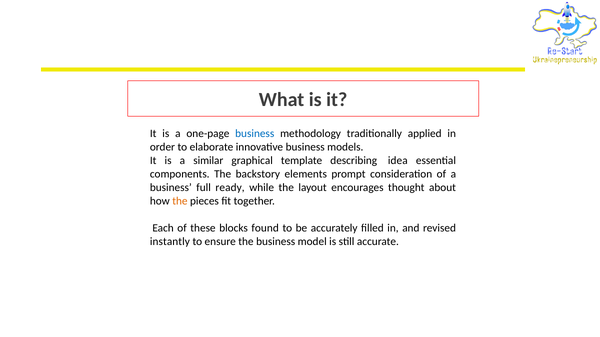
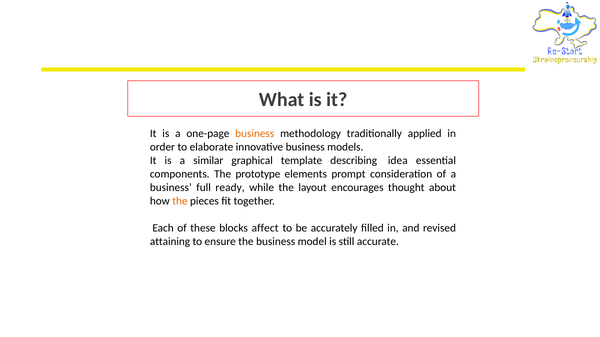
business at (255, 134) colour: blue -> orange
backstory: backstory -> prototype
found: found -> affect
instantly: instantly -> attaining
